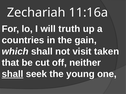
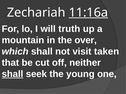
11:16a underline: none -> present
countries: countries -> mountain
gain: gain -> over
